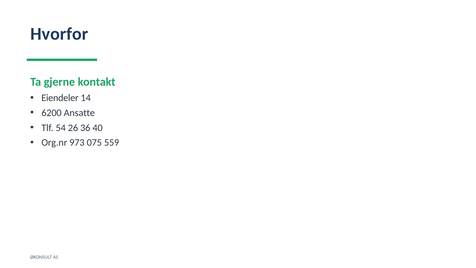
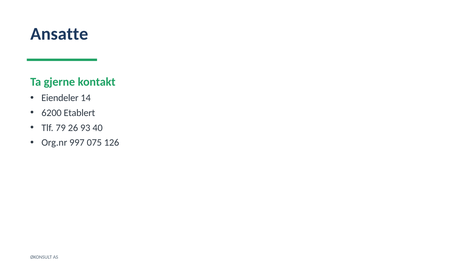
Hvorfor: Hvorfor -> Ansatte
Ansatte: Ansatte -> Etablert
54: 54 -> 79
36: 36 -> 93
973: 973 -> 997
559: 559 -> 126
